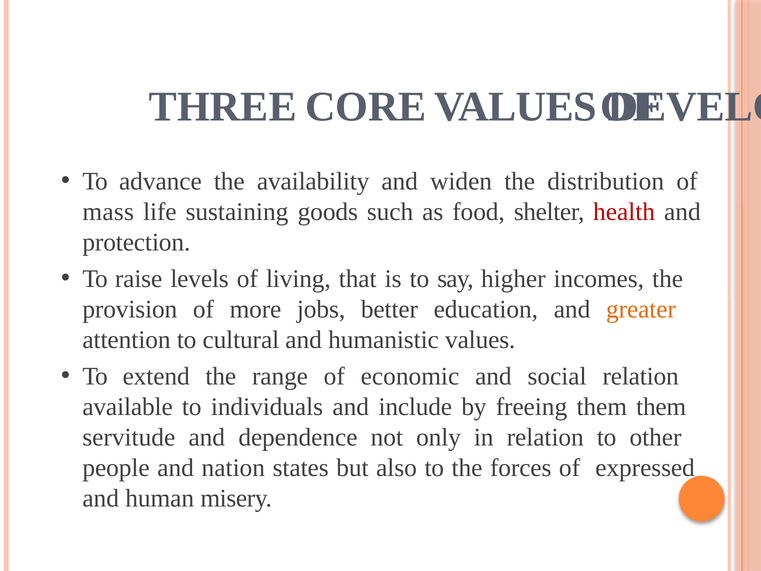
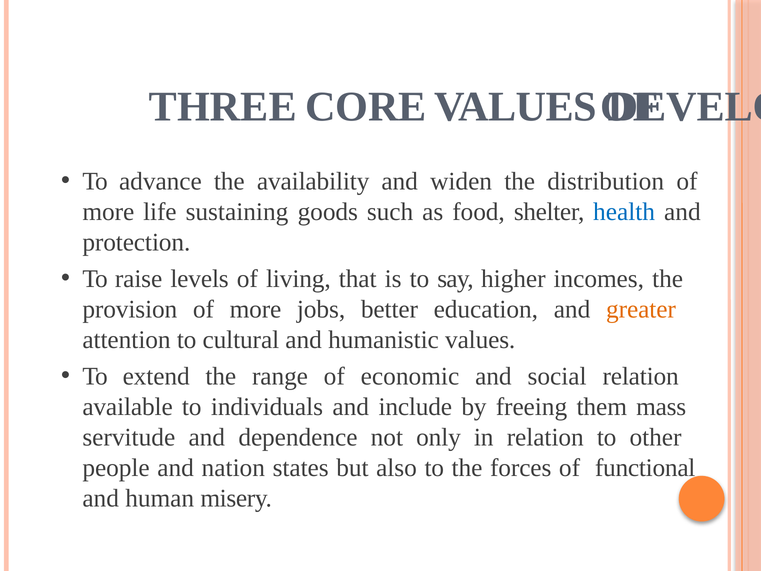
mass at (108, 212): mass -> more
health colour: red -> blue
them them: them -> mass
expressed: expressed -> functional
